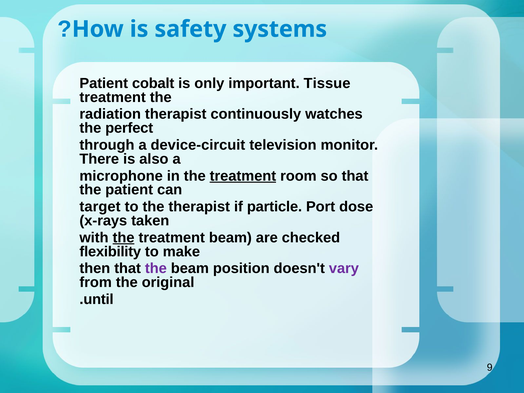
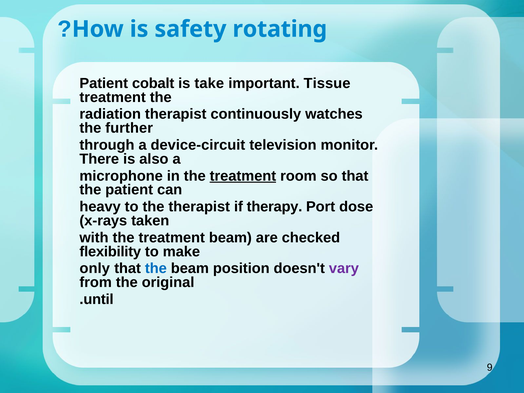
systems: systems -> rotating
only: only -> take
perfect: perfect -> further
target: target -> heavy
particle: particle -> therapy
the at (124, 238) underline: present -> none
then: then -> only
the at (156, 269) colour: purple -> blue
